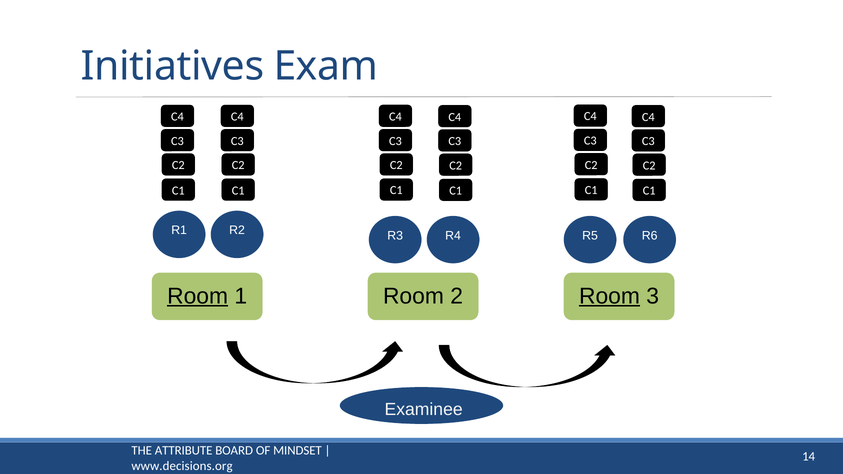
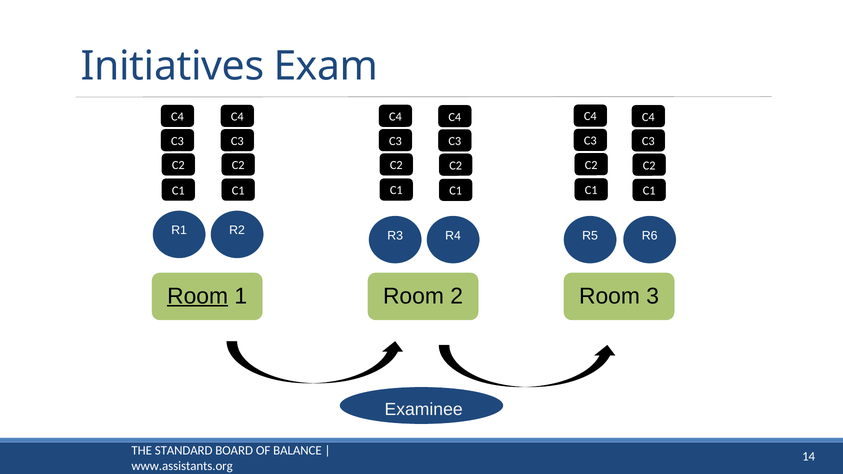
Room at (609, 296) underline: present -> none
ATTRIBUTE: ATTRIBUTE -> STANDARD
MINDSET: MINDSET -> BALANCE
www.decisions.org: www.decisions.org -> www.assistants.org
